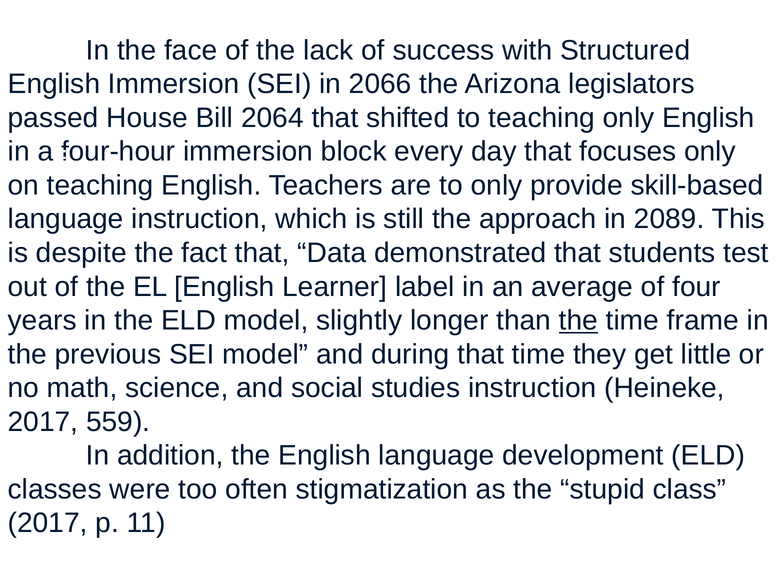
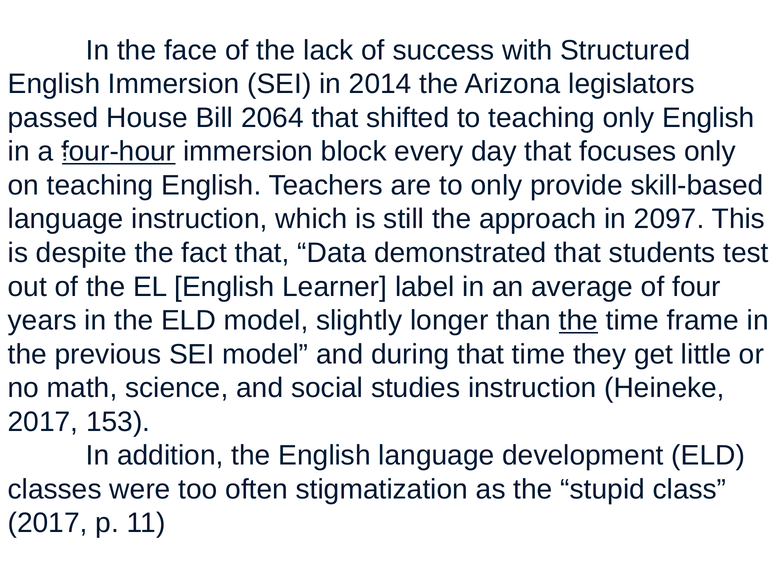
2066: 2066 -> 2014
four-hour underline: none -> present
2089: 2089 -> 2097
559: 559 -> 153
